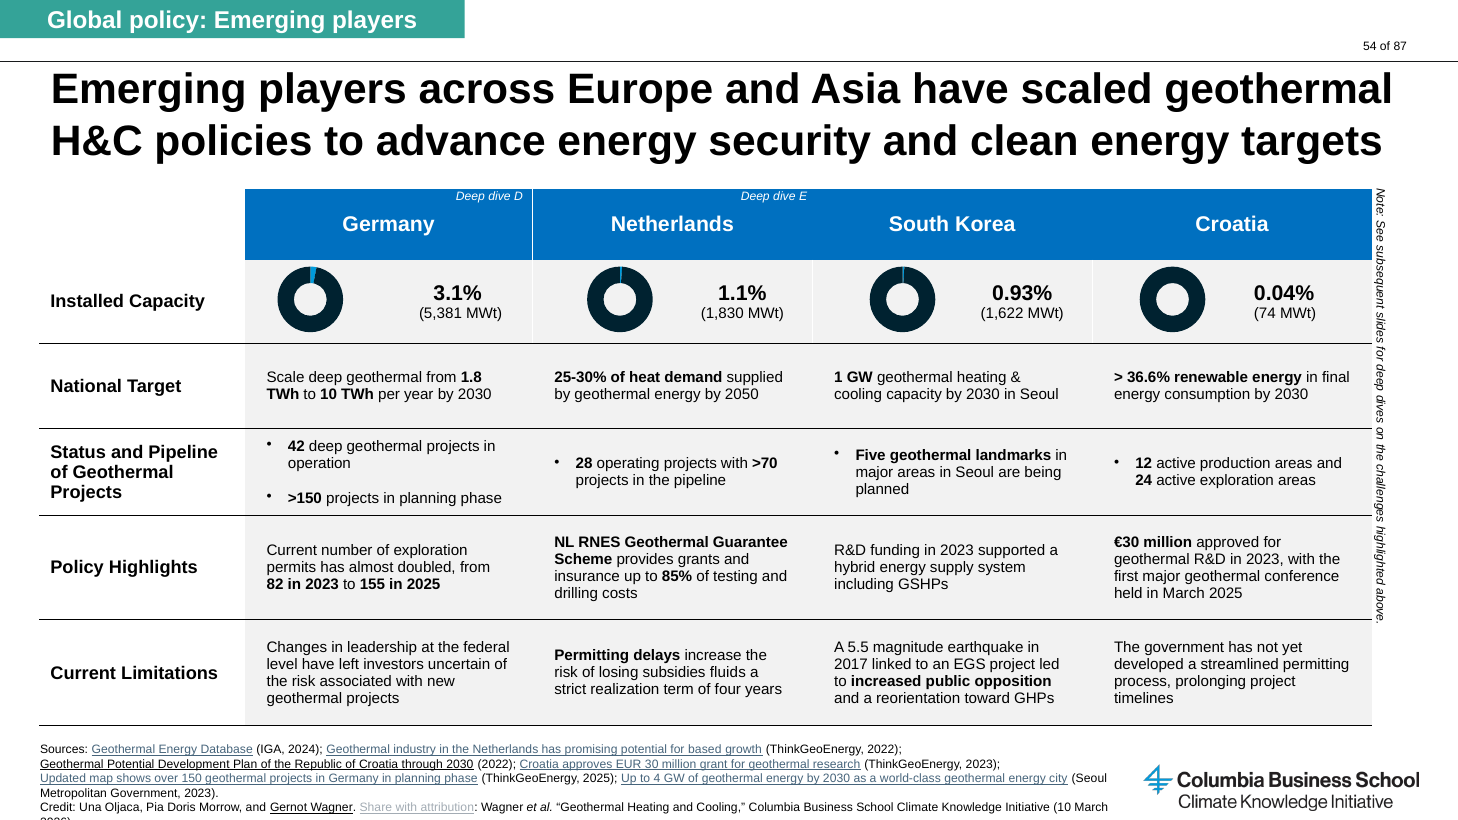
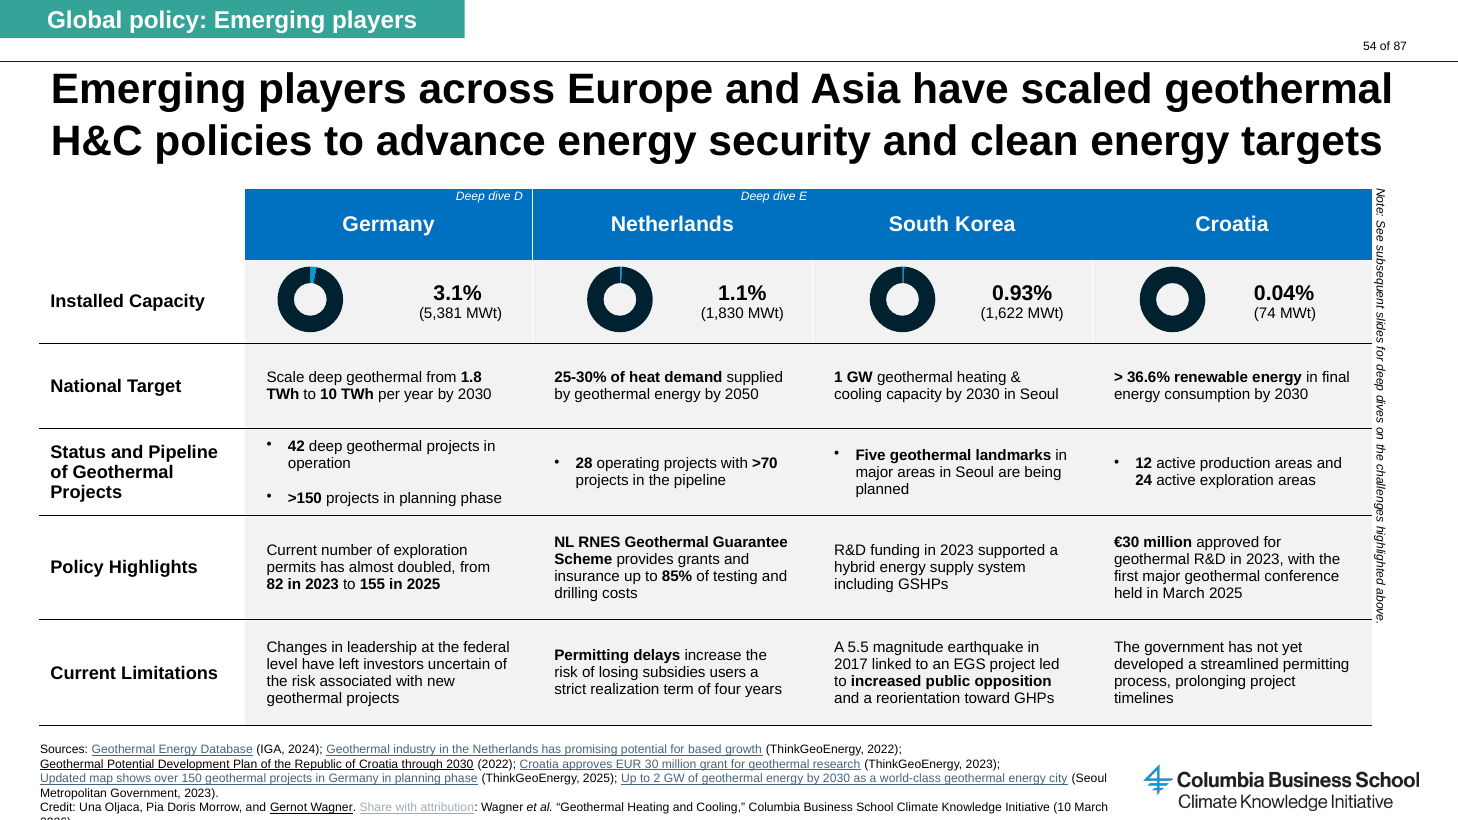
fluids: fluids -> users
4: 4 -> 2
